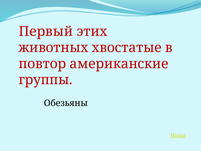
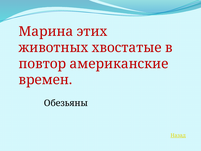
Первый: Первый -> Марина
группы: группы -> времен
